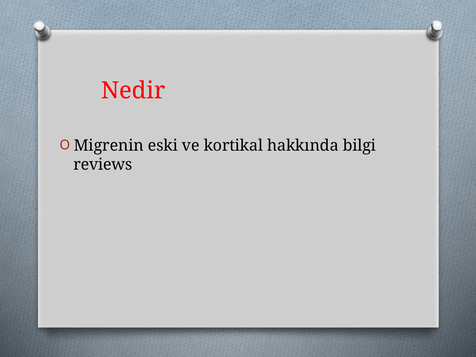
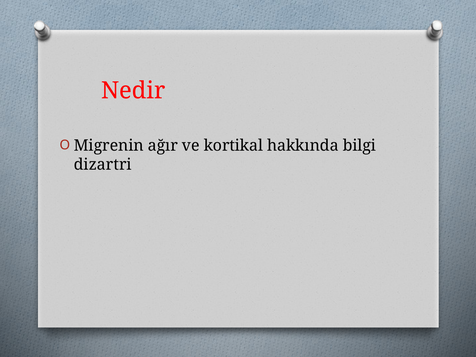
eski: eski -> ağır
reviews: reviews -> dizartri
